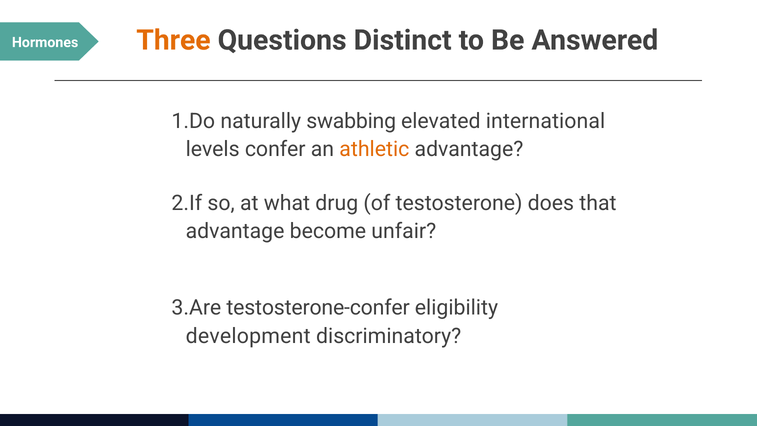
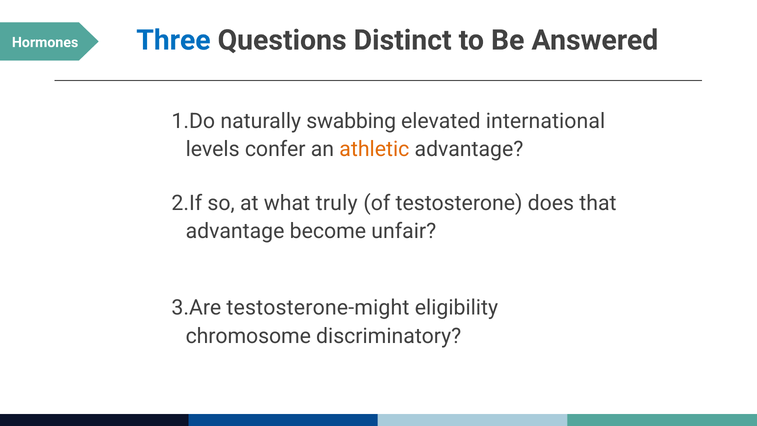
Three colour: orange -> blue
drug: drug -> truly
testosterone-confer: testosterone-confer -> testosterone-might
development: development -> chromosome
